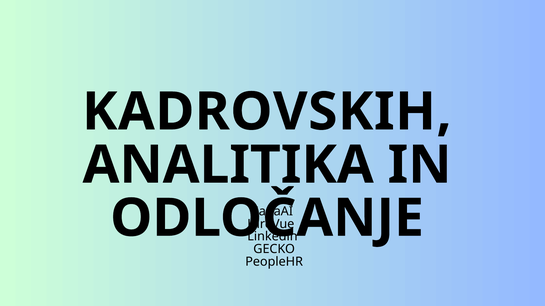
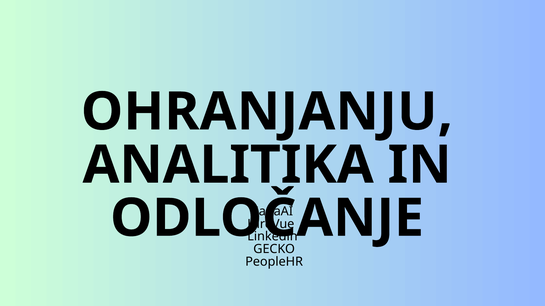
KADROVSKIH: KADROVSKIH -> OHRANJANJU
